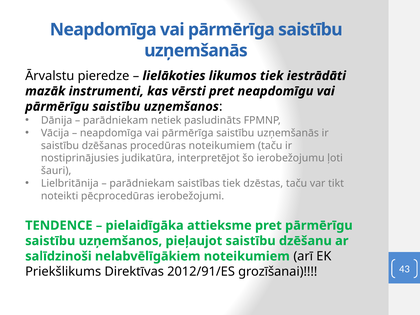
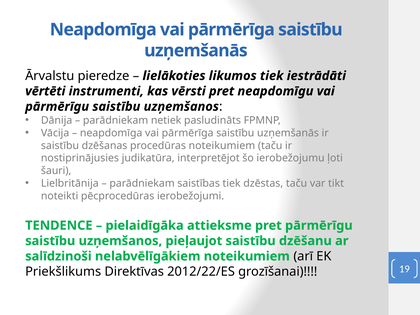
mazāk: mazāk -> vērtēti
2012/91/ES: 2012/91/ES -> 2012/22/ES
43: 43 -> 19
